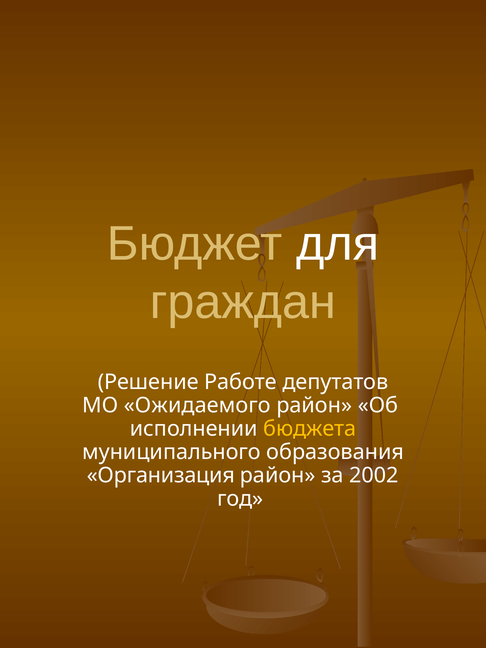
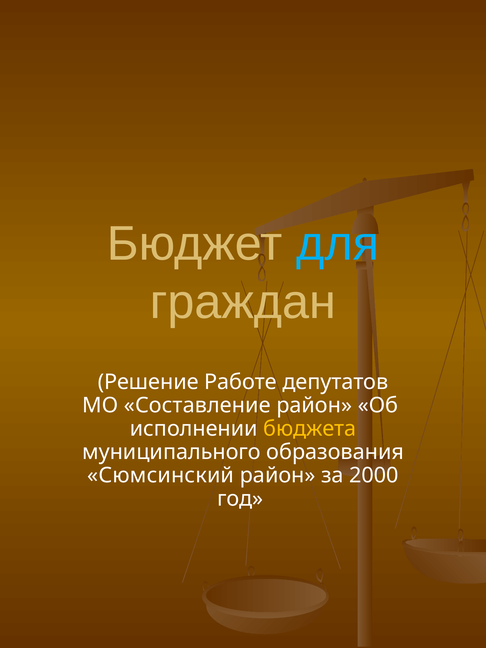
для colour: white -> light blue
Ожидаемого: Ожидаемого -> Составление
Организация: Организация -> Сюмсинский
2002: 2002 -> 2000
